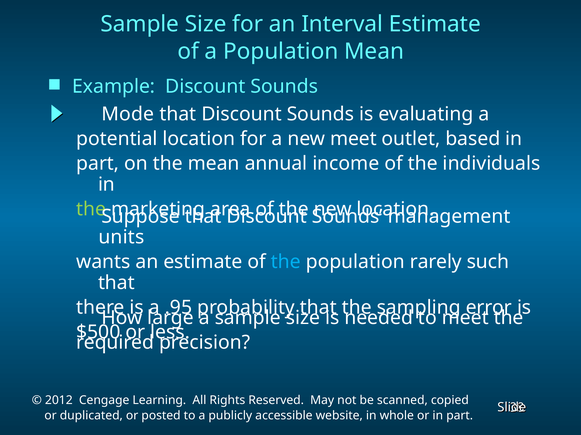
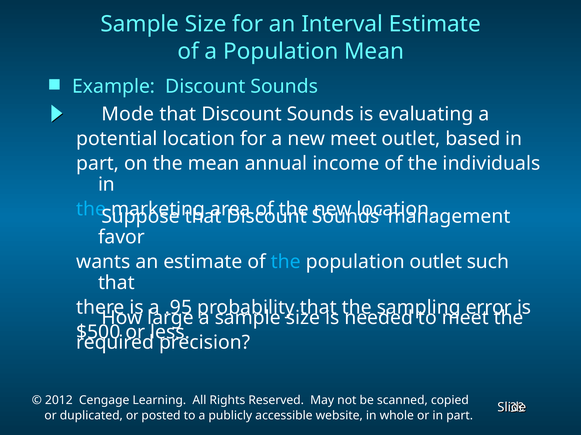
the at (91, 209) colour: light green -> light blue
units: units -> favor
population rarely: rarely -> outlet
